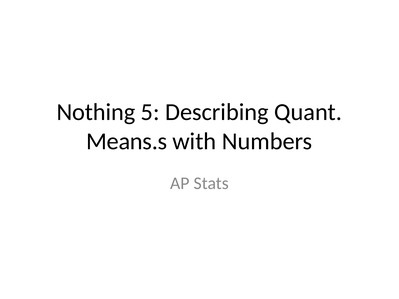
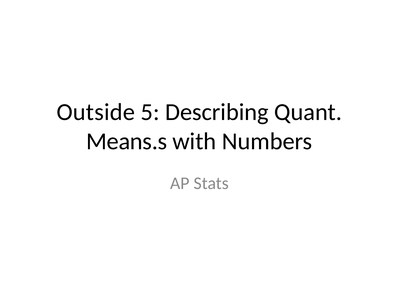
Nothing: Nothing -> Outside
